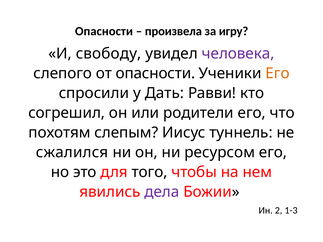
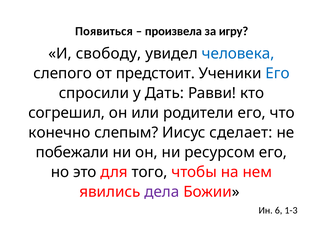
Опасности at (104, 31): Опасности -> Появиться
человека colour: purple -> blue
от опасности: опасности -> предстоит
Его at (278, 73) colour: orange -> blue
похотям: похотям -> конечно
туннель: туннель -> сделает
сжалился: сжалился -> побежали
2: 2 -> 6
